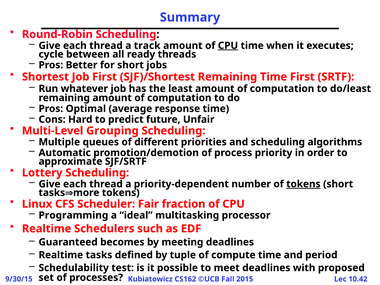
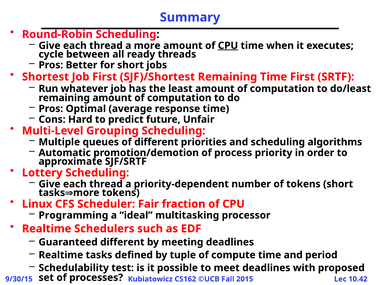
a track: track -> more
tokens at (303, 184) underline: present -> none
Guaranteed becomes: becomes -> different
